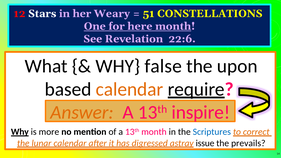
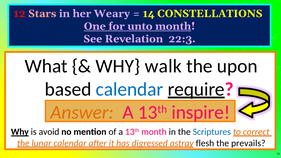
Stars colour: white -> pink
51 at (149, 14): 51 -> 14
here: here -> unto
22:6: 22:6 -> 22:3
false: false -> walk
calendar at (129, 89) colour: orange -> blue
more: more -> avoid
issue: issue -> flesh
